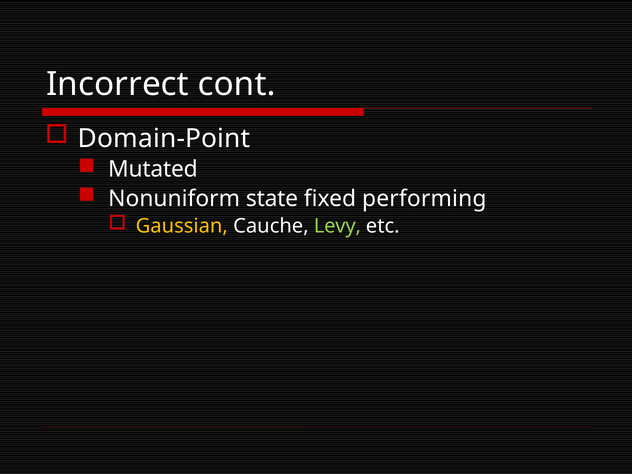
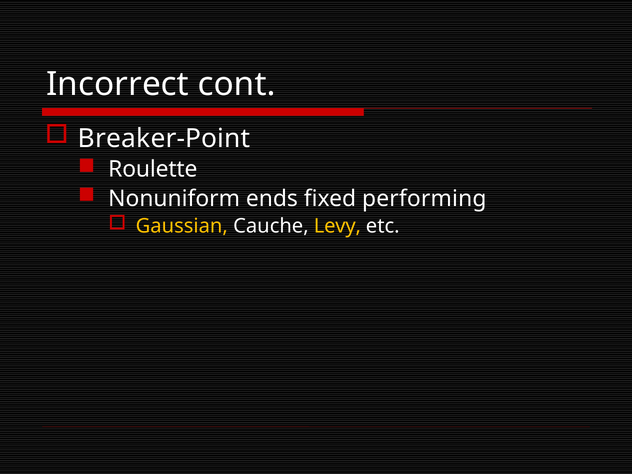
Domain-Point: Domain-Point -> Breaker-Point
Mutated: Mutated -> Roulette
state: state -> ends
Levy colour: light green -> yellow
